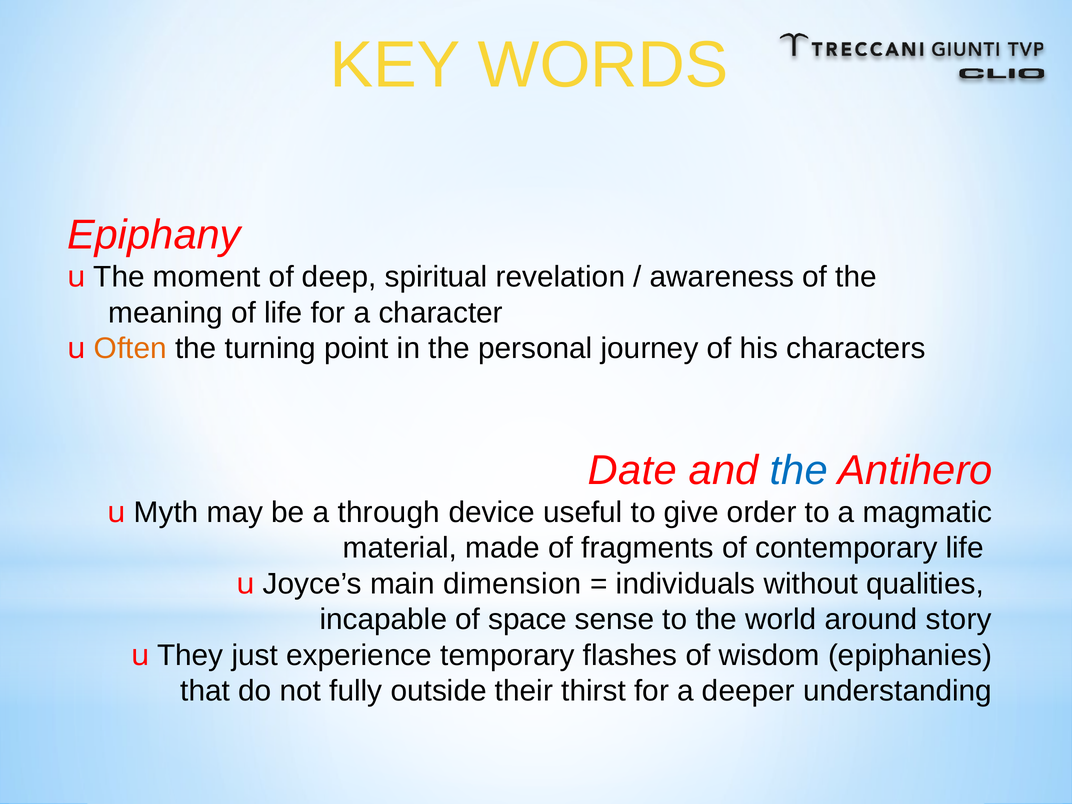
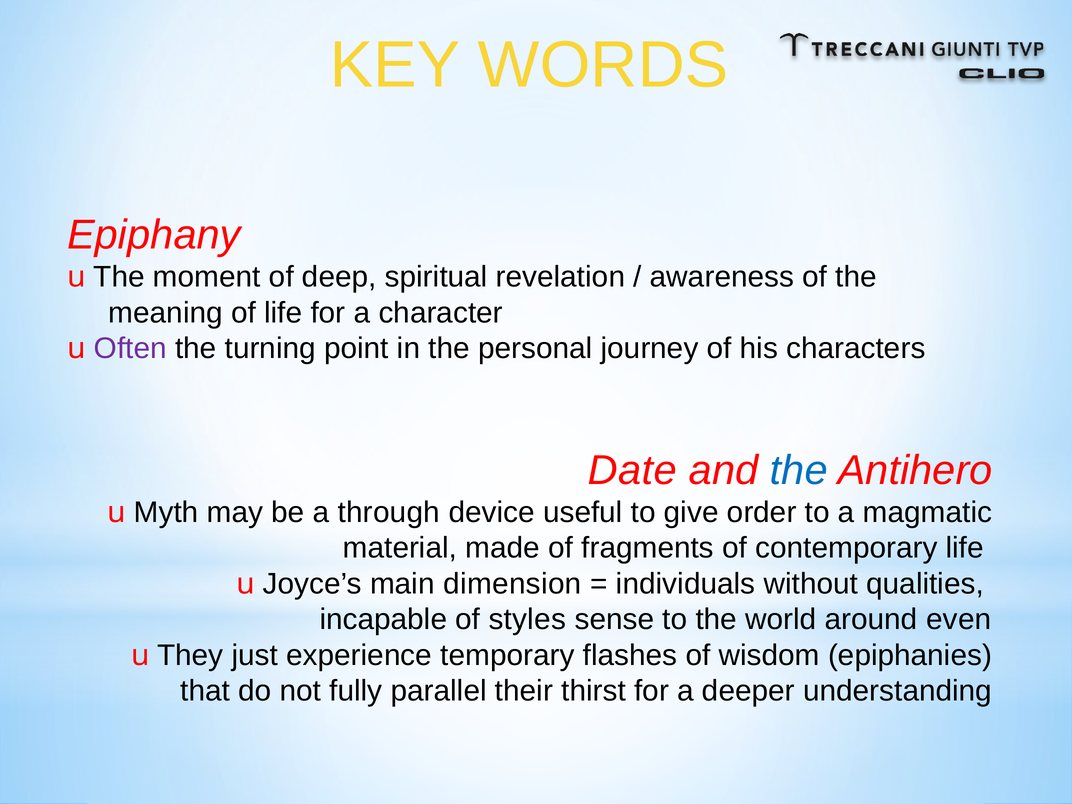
Often colour: orange -> purple
space: space -> styles
story: story -> even
outside: outside -> parallel
